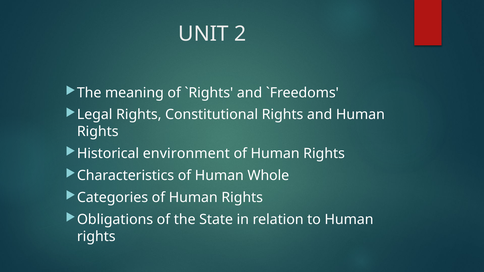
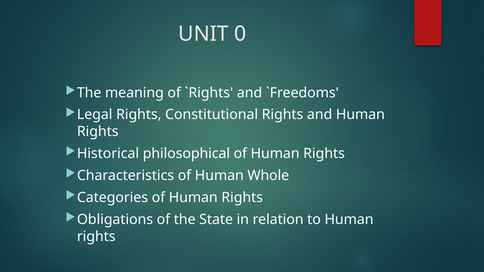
2: 2 -> 0
environment: environment -> philosophical
